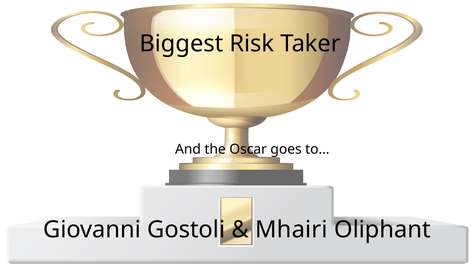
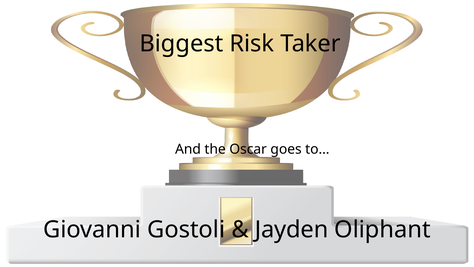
Mhairi: Mhairi -> Jayden
